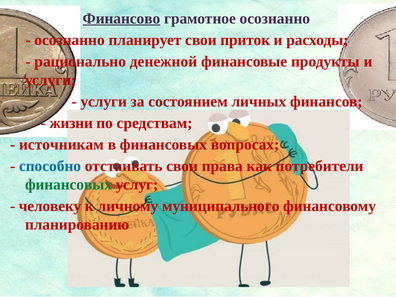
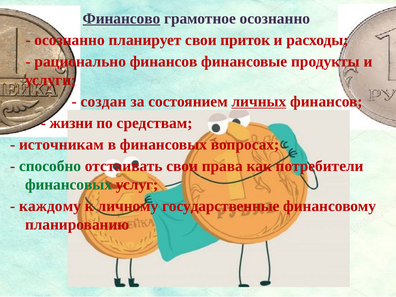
рационально денежной: денежной -> финансов
услуги at (104, 101): услуги -> создан
личных underline: none -> present
способно colour: blue -> green
человеку: человеку -> каждому
муниципального: муниципального -> государственные
